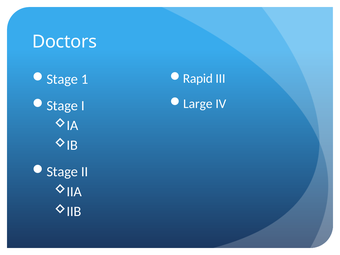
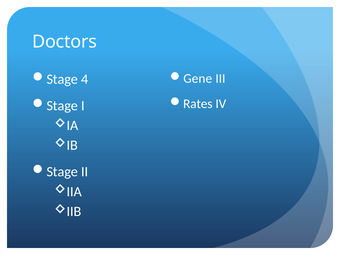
Rapid: Rapid -> Gene
1: 1 -> 4
Large: Large -> Rates
